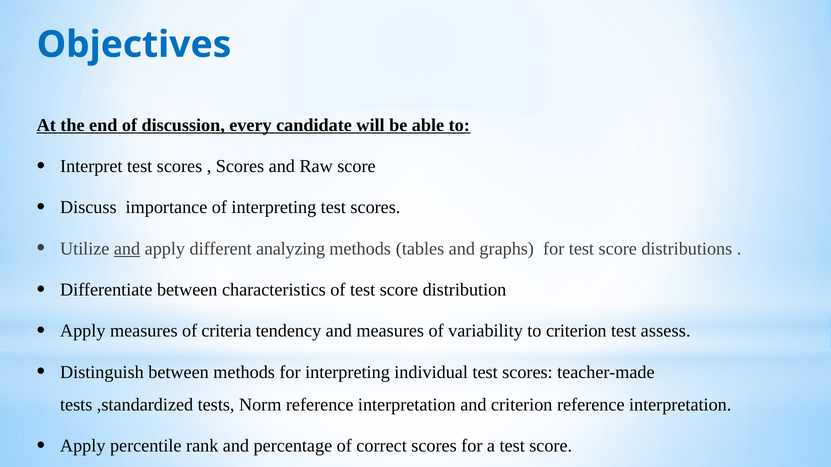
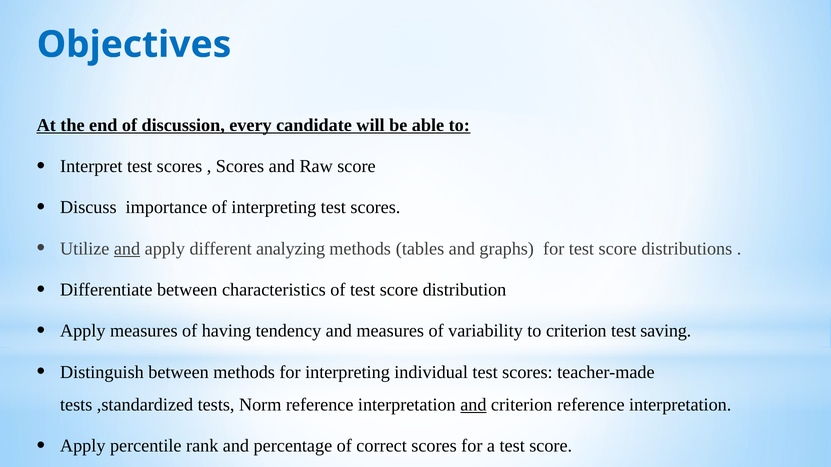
criteria: criteria -> having
assess: assess -> saving
and at (473, 405) underline: none -> present
